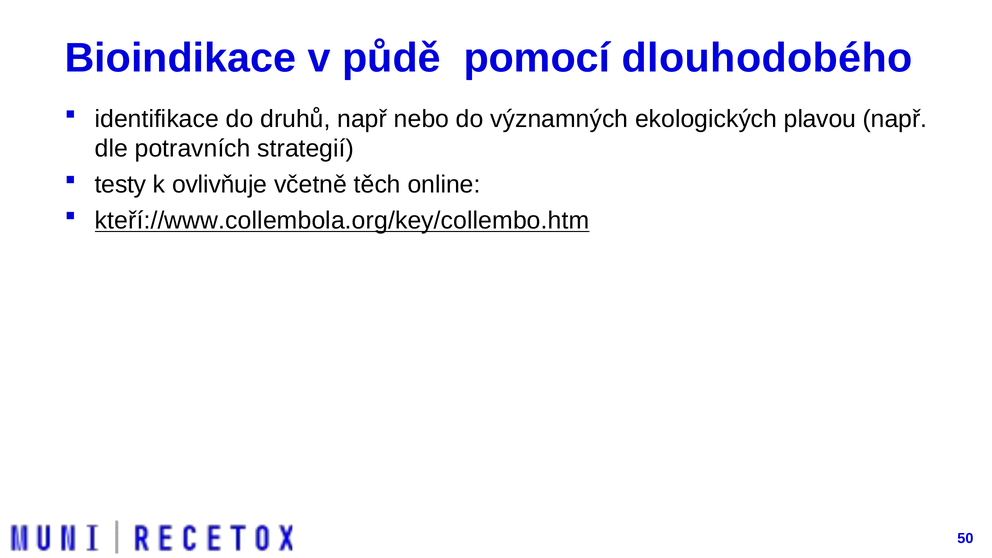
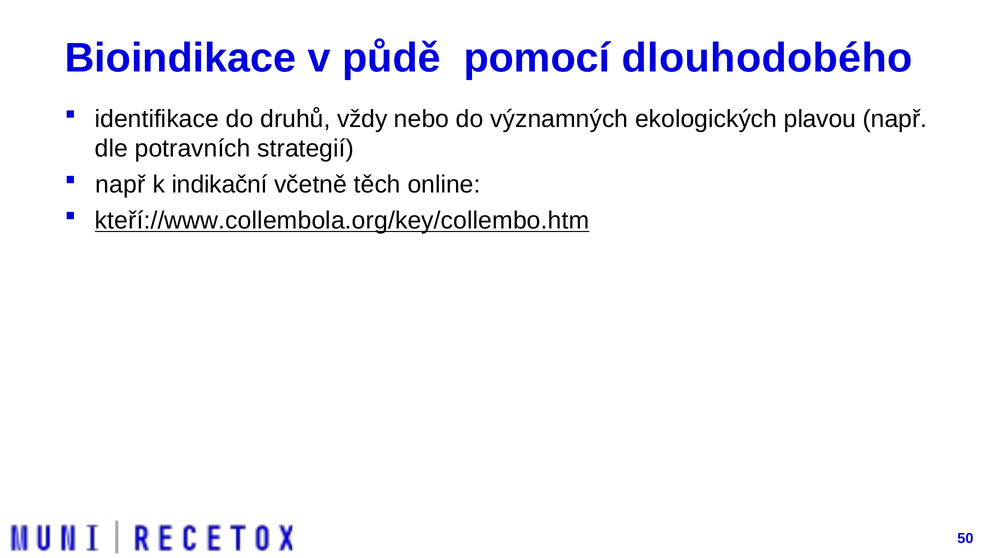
druhů např: např -> vždy
testy at (121, 185): testy -> např
ovlivňuje: ovlivňuje -> indikační
